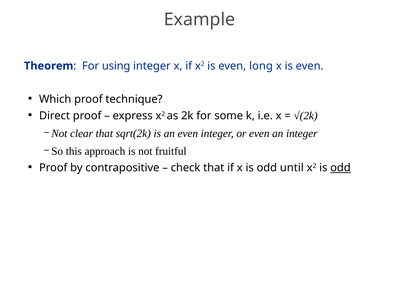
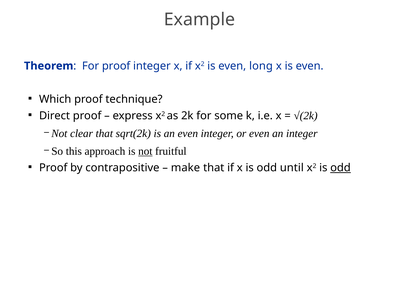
For using: using -> proof
not at (145, 151) underline: none -> present
check: check -> make
